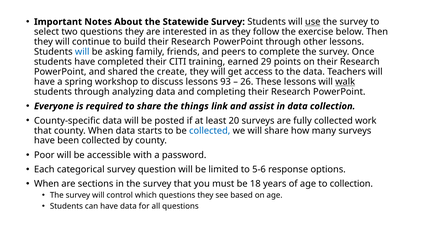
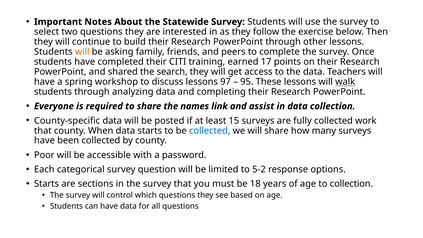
use underline: present -> none
will at (82, 52) colour: blue -> orange
29: 29 -> 17
create: create -> search
93: 93 -> 97
26: 26 -> 95
things: things -> names
20: 20 -> 15
5-6: 5-6 -> 5-2
When at (47, 184): When -> Starts
